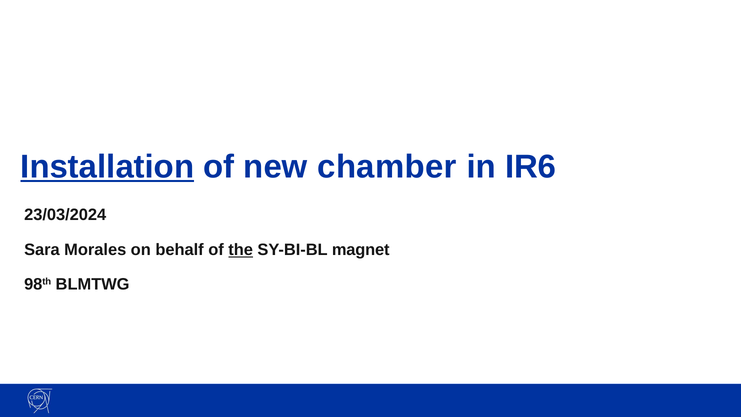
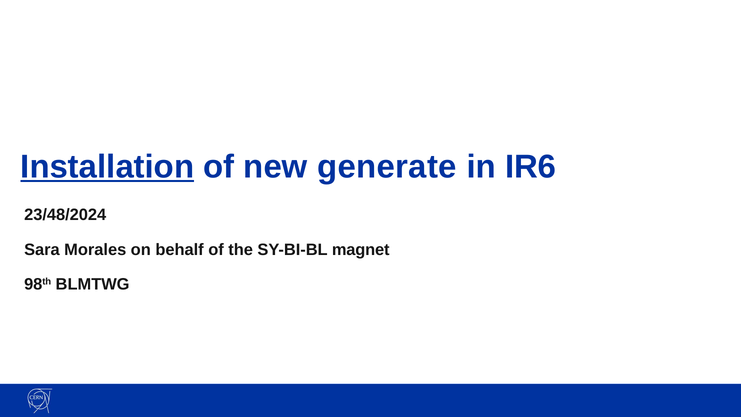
chamber: chamber -> generate
23/03/2024: 23/03/2024 -> 23/48/2024
the underline: present -> none
